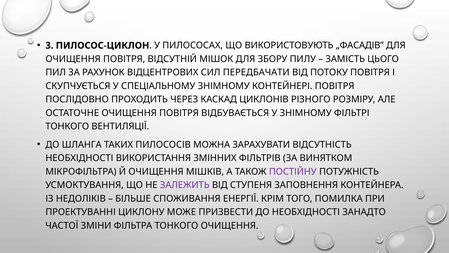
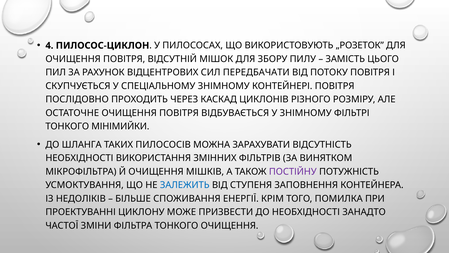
3: 3 -> 4
„ФАСАДІВ: „ФАСАДІВ -> „РОЗЕТОК
ВЕНТИЛЯЦІЇ: ВЕНТИЛЯЦІЇ -> МІНІМИЙКИ
ЗАЛЕЖИТЬ colour: purple -> blue
